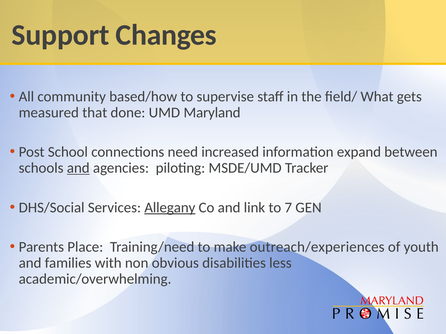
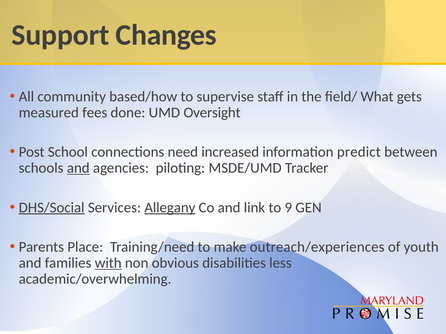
that: that -> fees
Maryland: Maryland -> Oversight
expand: expand -> predict
DHS/Social underline: none -> present
7: 7 -> 9
with underline: none -> present
